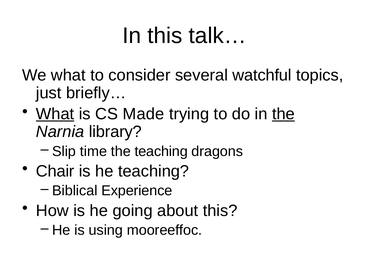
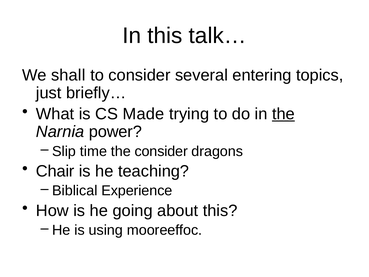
We what: what -> shall
watchful: watchful -> entering
What at (55, 114) underline: present -> none
library: library -> power
the teaching: teaching -> consider
